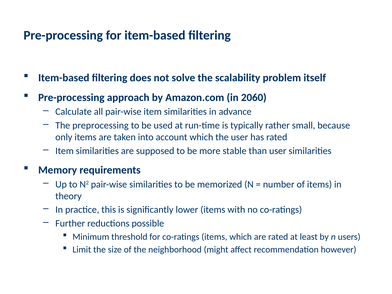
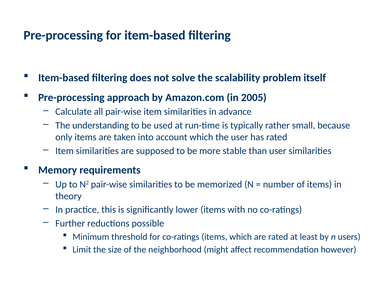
2060: 2060 -> 2005
preprocessing: preprocessing -> understanding
